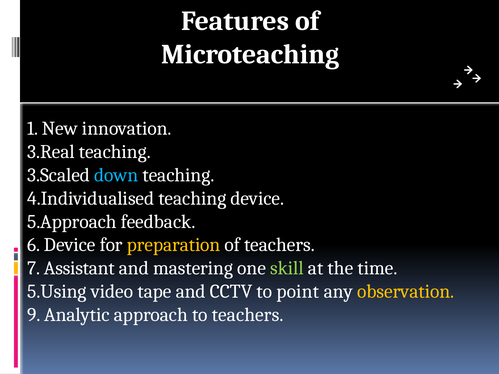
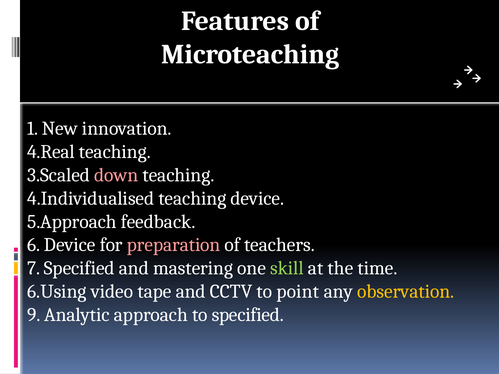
3.Real: 3.Real -> 4.Real
down colour: light blue -> pink
preparation colour: yellow -> pink
7 Assistant: Assistant -> Specified
5.Using: 5.Using -> 6.Using
to teachers: teachers -> specified
